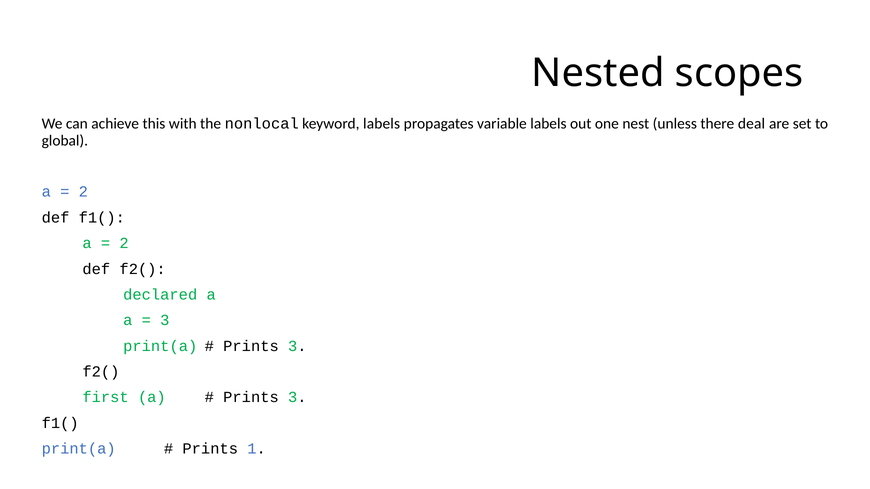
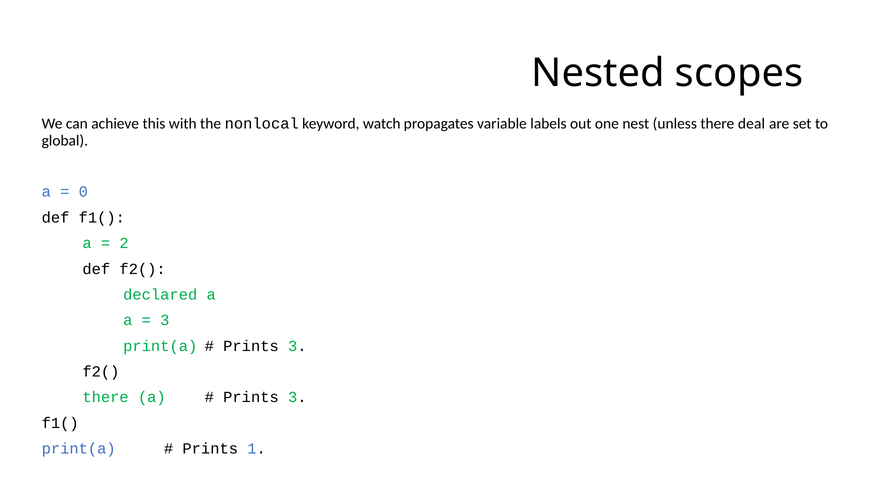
keyword labels: labels -> watch
2 at (83, 192): 2 -> 0
first at (106, 398): first -> there
